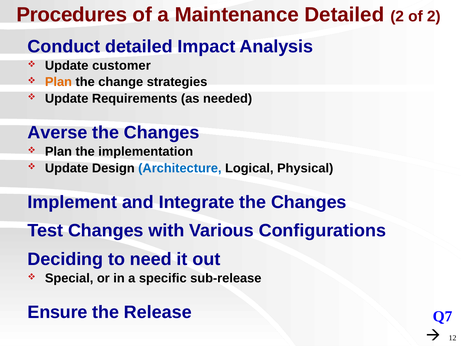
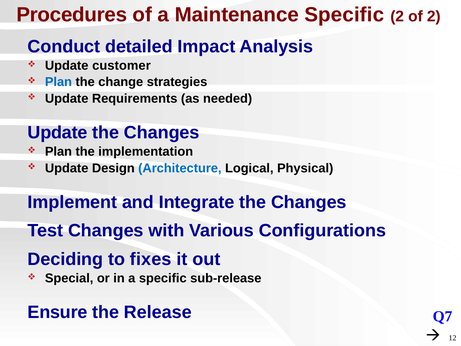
Maintenance Detailed: Detailed -> Specific
Plan at (58, 82) colour: orange -> blue
Averse at (57, 132): Averse -> Update
need: need -> fixes
